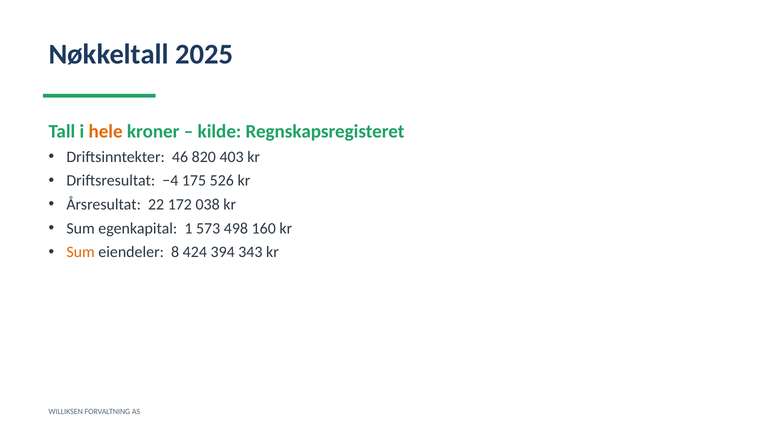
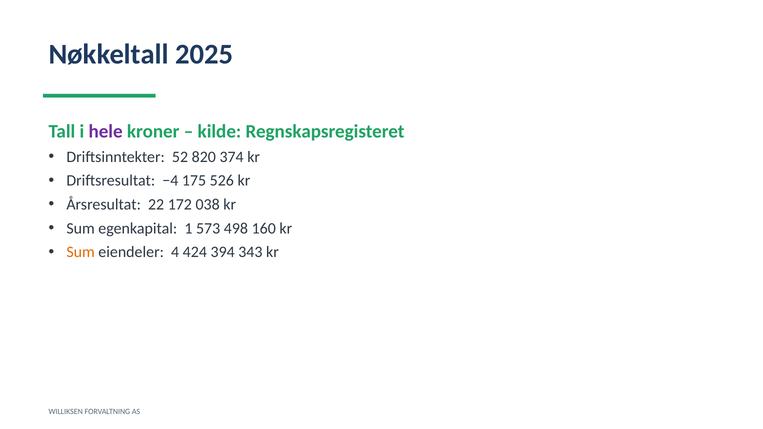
hele colour: orange -> purple
46: 46 -> 52
403: 403 -> 374
8: 8 -> 4
